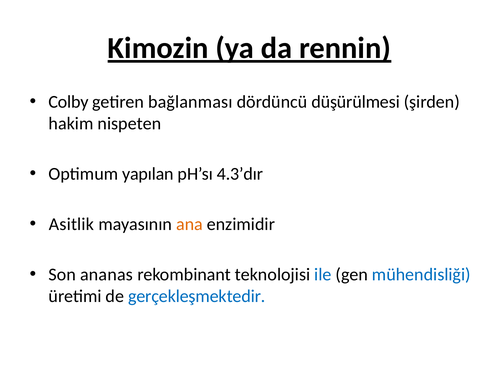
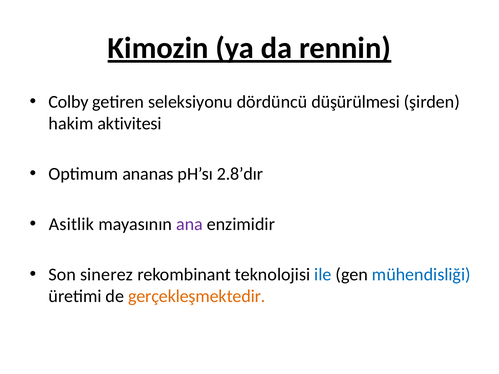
bağlanması: bağlanması -> seleksiyonu
nispeten: nispeten -> aktivitesi
yapılan: yapılan -> ananas
4.3’dır: 4.3’dır -> 2.8’dır
ana colour: orange -> purple
ananas: ananas -> sinerez
gerçekleşmektedir colour: blue -> orange
